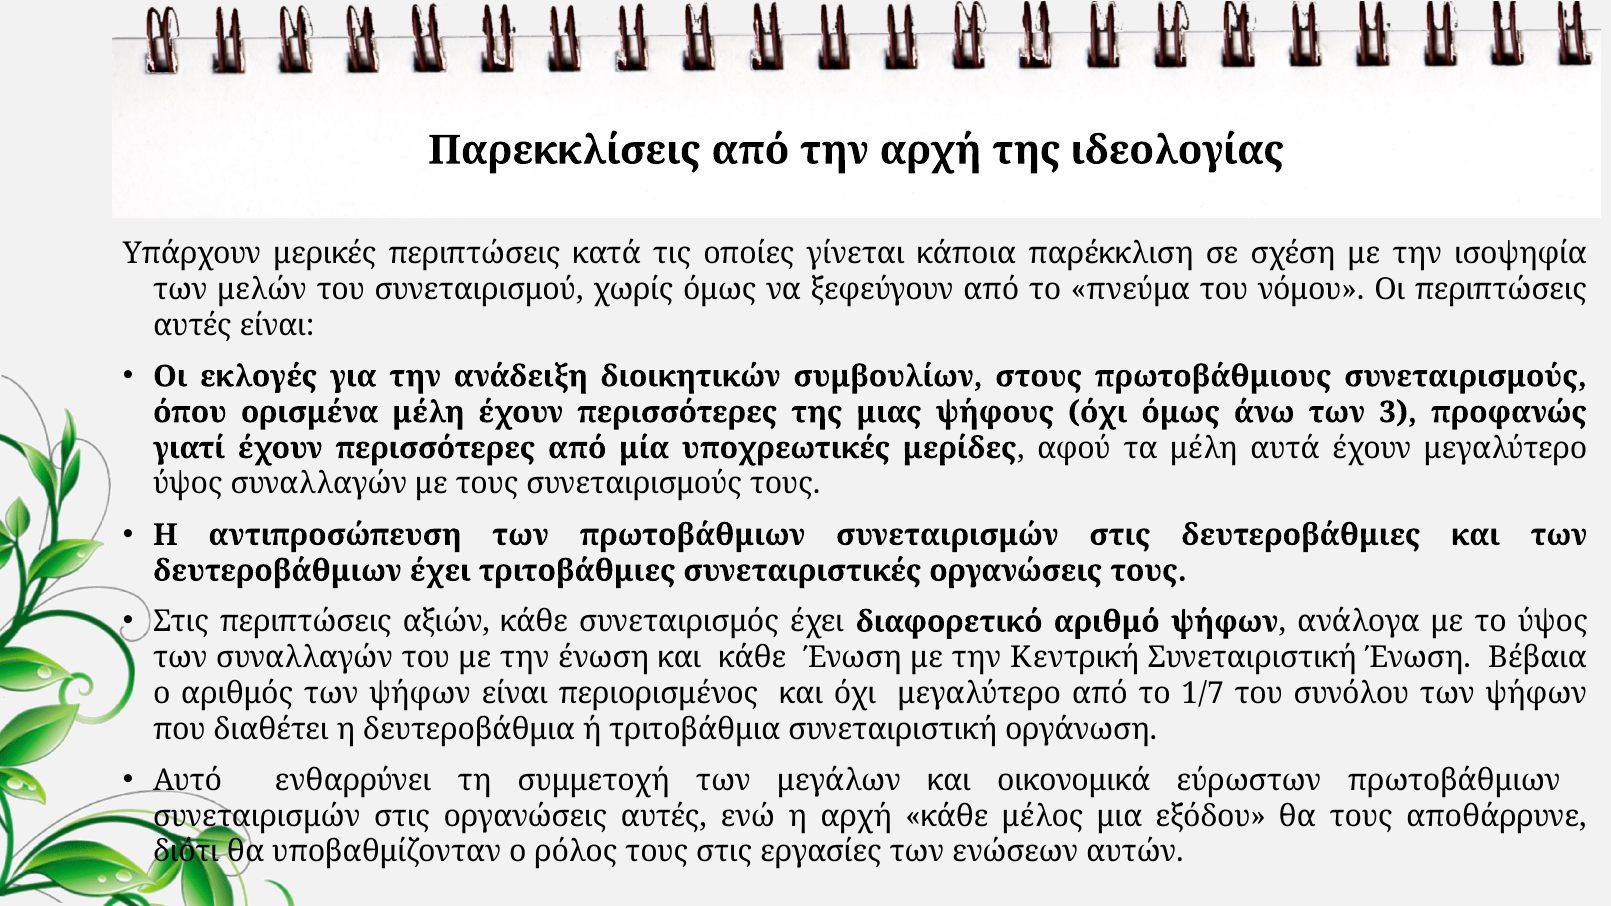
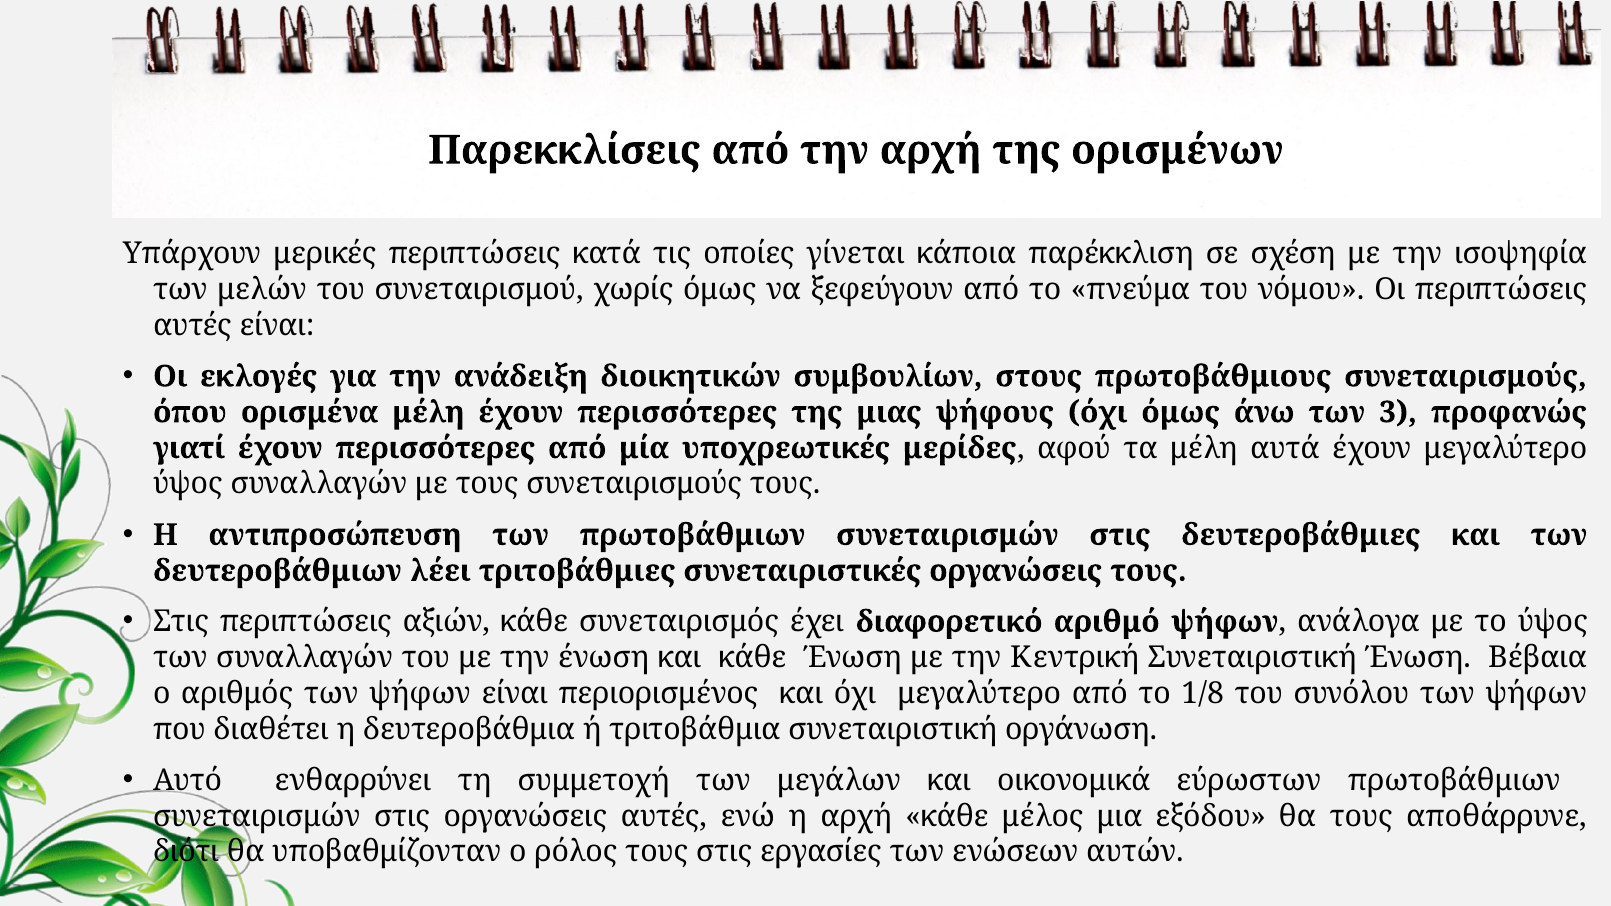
ιδεολογίας: ιδεολογίας -> ορισμένων
δευτεροβάθμιων έχει: έχει -> λέει
1/7: 1/7 -> 1/8
